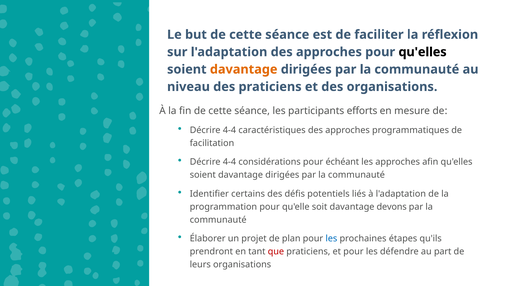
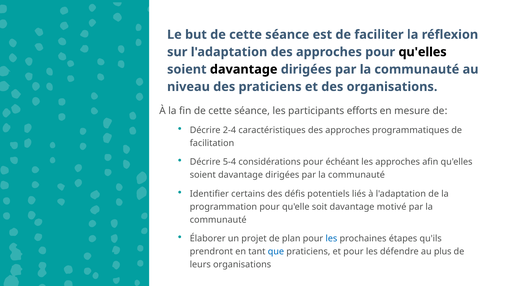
davantage at (244, 69) colour: orange -> black
4-4 at (229, 130): 4-4 -> 2-4
4-4 at (229, 162): 4-4 -> 5-4
devons: devons -> motivé
que colour: red -> blue
part: part -> plus
